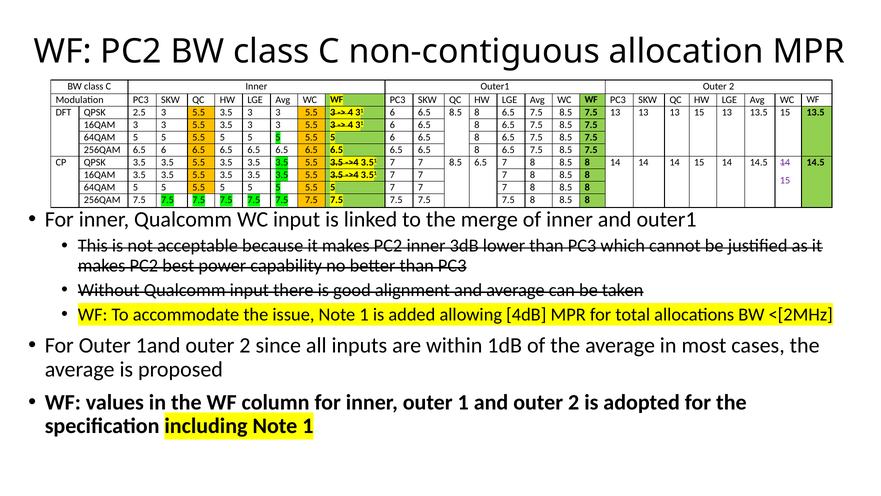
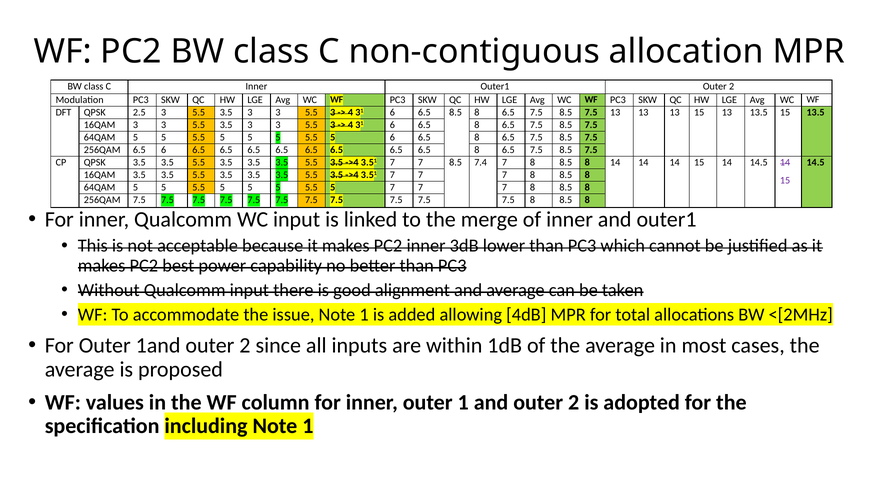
8.5 6.5: 6.5 -> 7.4
